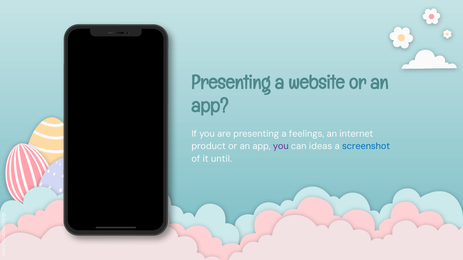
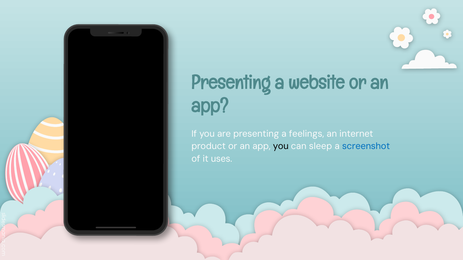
you at (281, 147) colour: purple -> black
ideas: ideas -> sleep
until: until -> uses
